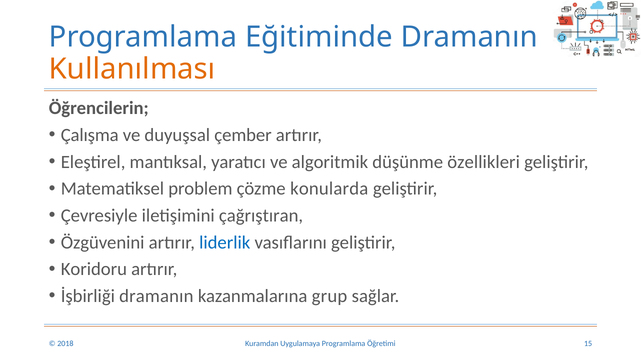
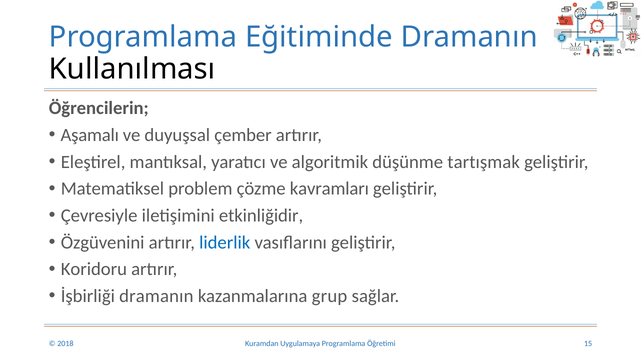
Kullanılması colour: orange -> black
Çalışma: Çalışma -> Aşamalı
özellikleri: özellikleri -> tartışmak
konularda: konularda -> kavramları
çağrıştıran: çağrıştıran -> etkinliğidir
